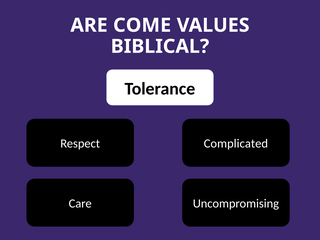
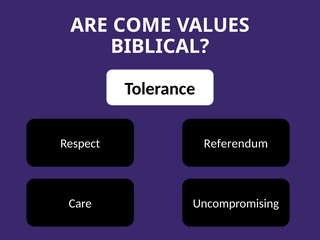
Complicated: Complicated -> Referendum
